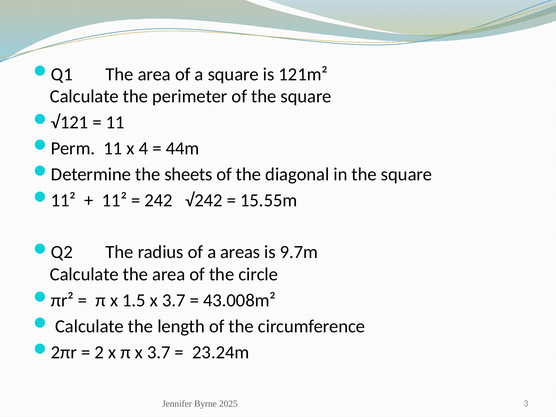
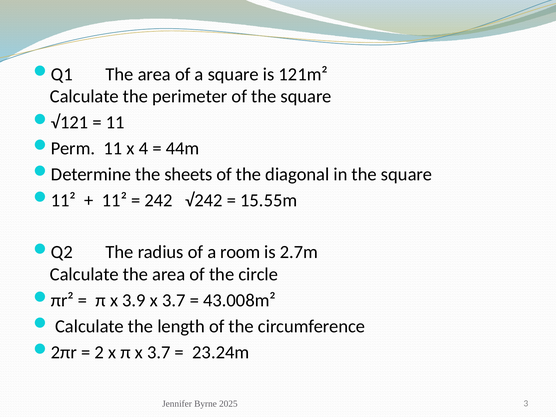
areas: areas -> room
9.7m: 9.7m -> 2.7m
1.5: 1.5 -> 3.9
